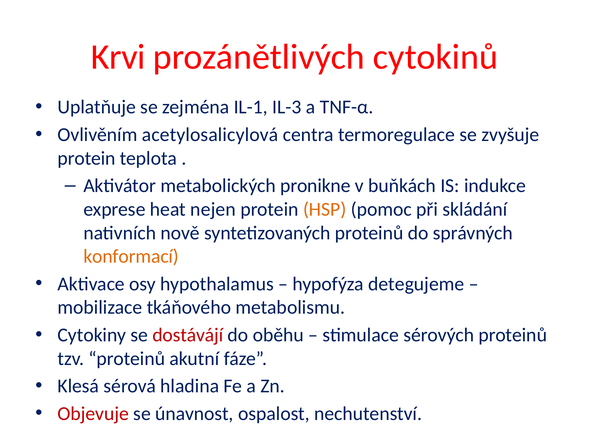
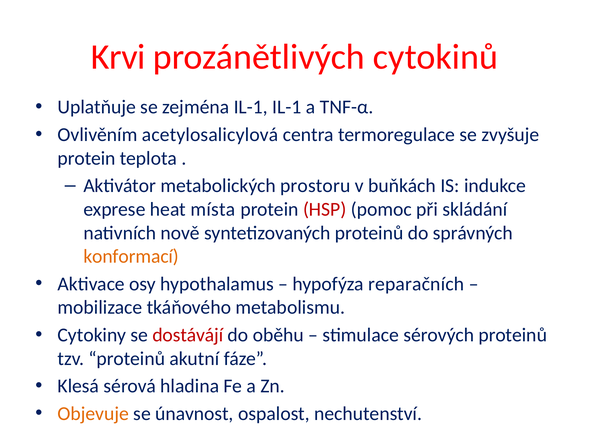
IL-1 IL-3: IL-3 -> IL-1
pronikne: pronikne -> prostoru
nejen: nejen -> místa
HSP colour: orange -> red
detegujeme: detegujeme -> reparačních
Objevuje colour: red -> orange
